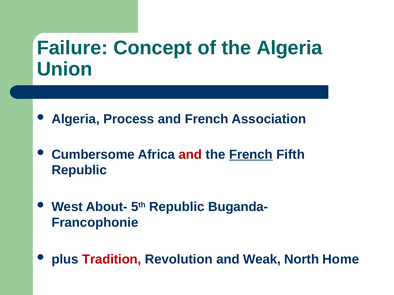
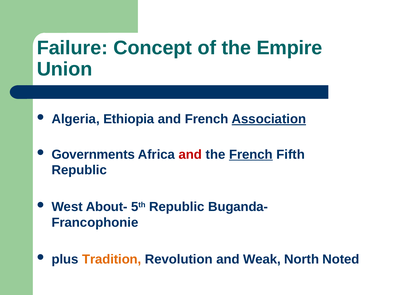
the Algeria: Algeria -> Empire
Process: Process -> Ethiopia
Association underline: none -> present
Cumbersome: Cumbersome -> Governments
Tradition colour: red -> orange
Home: Home -> Noted
